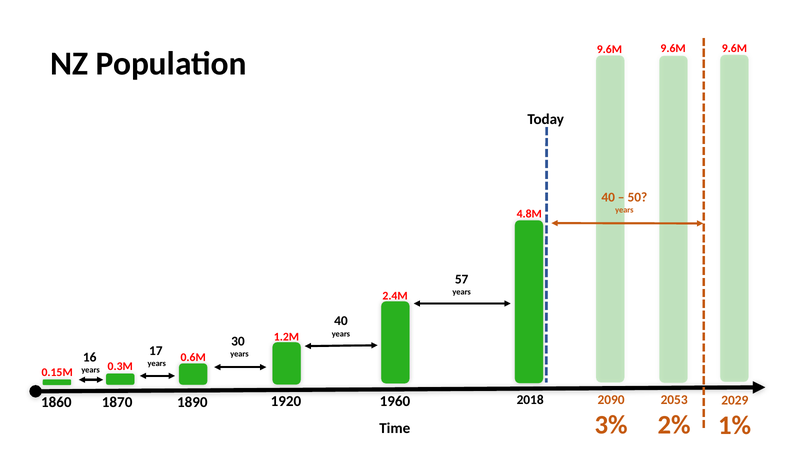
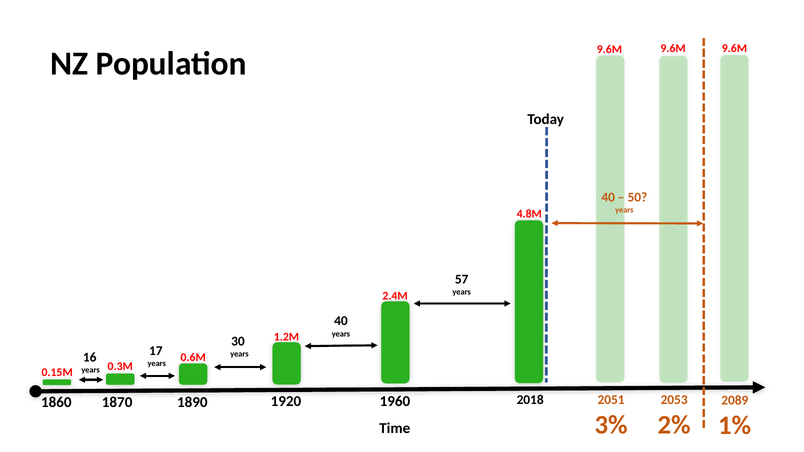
2090: 2090 -> 2051
2029: 2029 -> 2089
